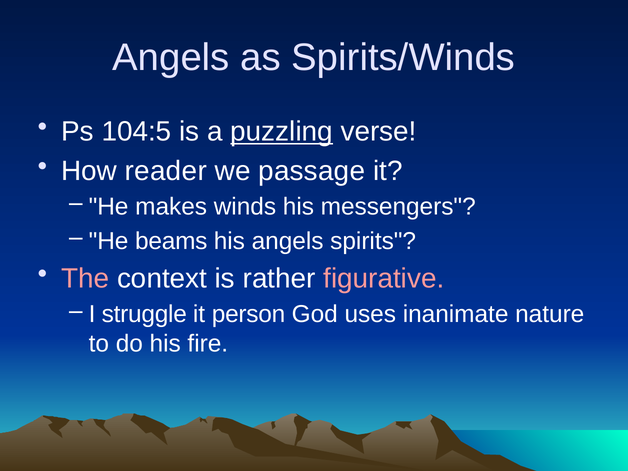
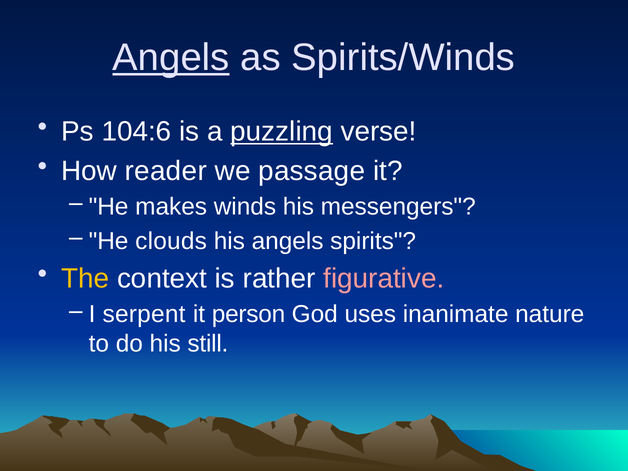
Angels at (171, 58) underline: none -> present
104:5: 104:5 -> 104:6
beams: beams -> clouds
The colour: pink -> yellow
struggle: struggle -> serpent
fire: fire -> still
